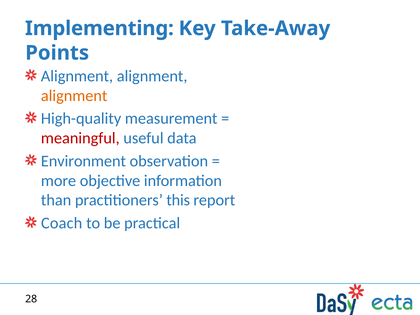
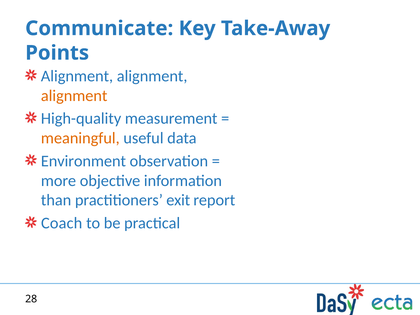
Implementing: Implementing -> Communicate
meaningful colour: red -> orange
this: this -> exit
